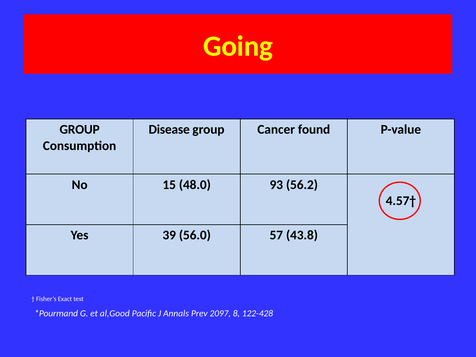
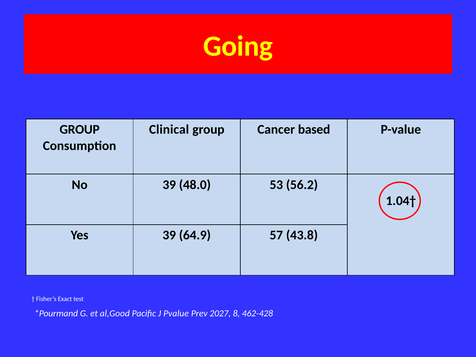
Disease: Disease -> Clinical
found: found -> based
No 15: 15 -> 39
93: 93 -> 53
4.57†: 4.57† -> 1.04†
56.0: 56.0 -> 64.9
Annals: Annals -> Pvalue
2097: 2097 -> 2027
122-428: 122-428 -> 462-428
